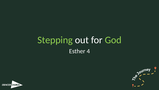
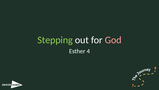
God colour: light green -> pink
